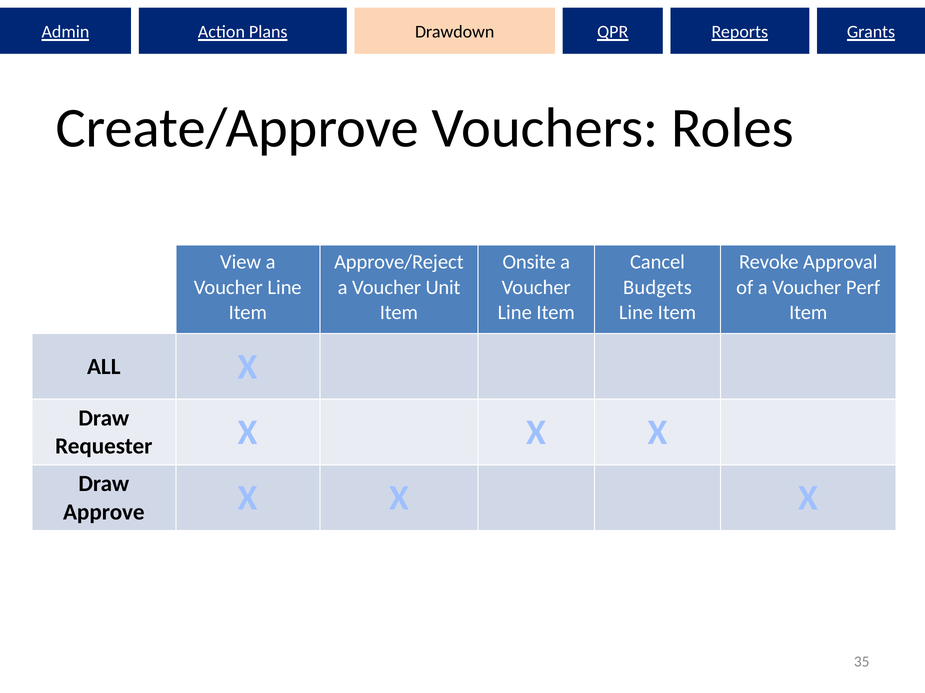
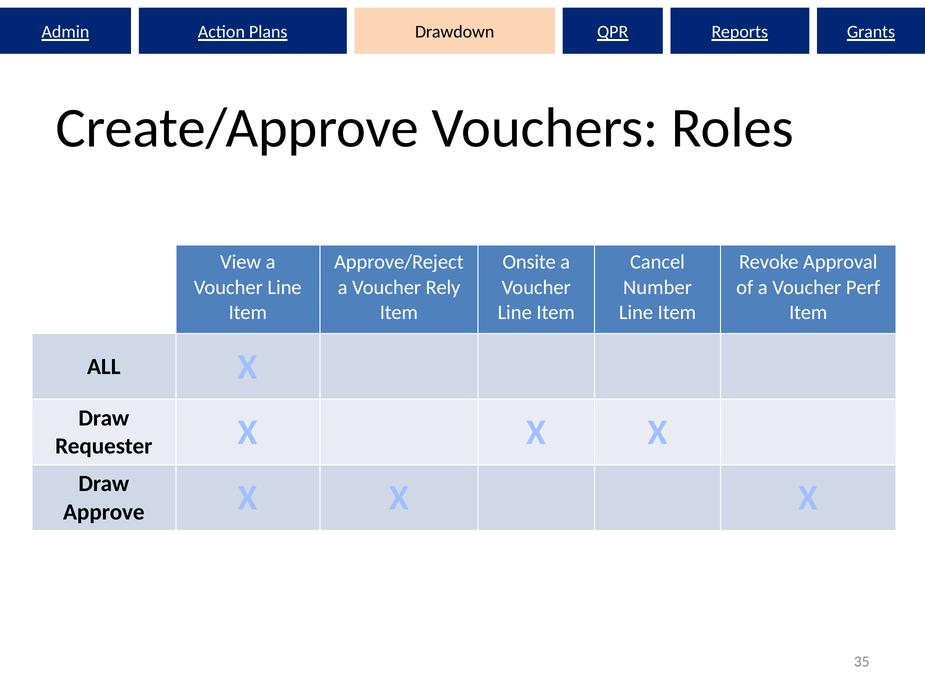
Unit: Unit -> Rely
Budgets: Budgets -> Number
